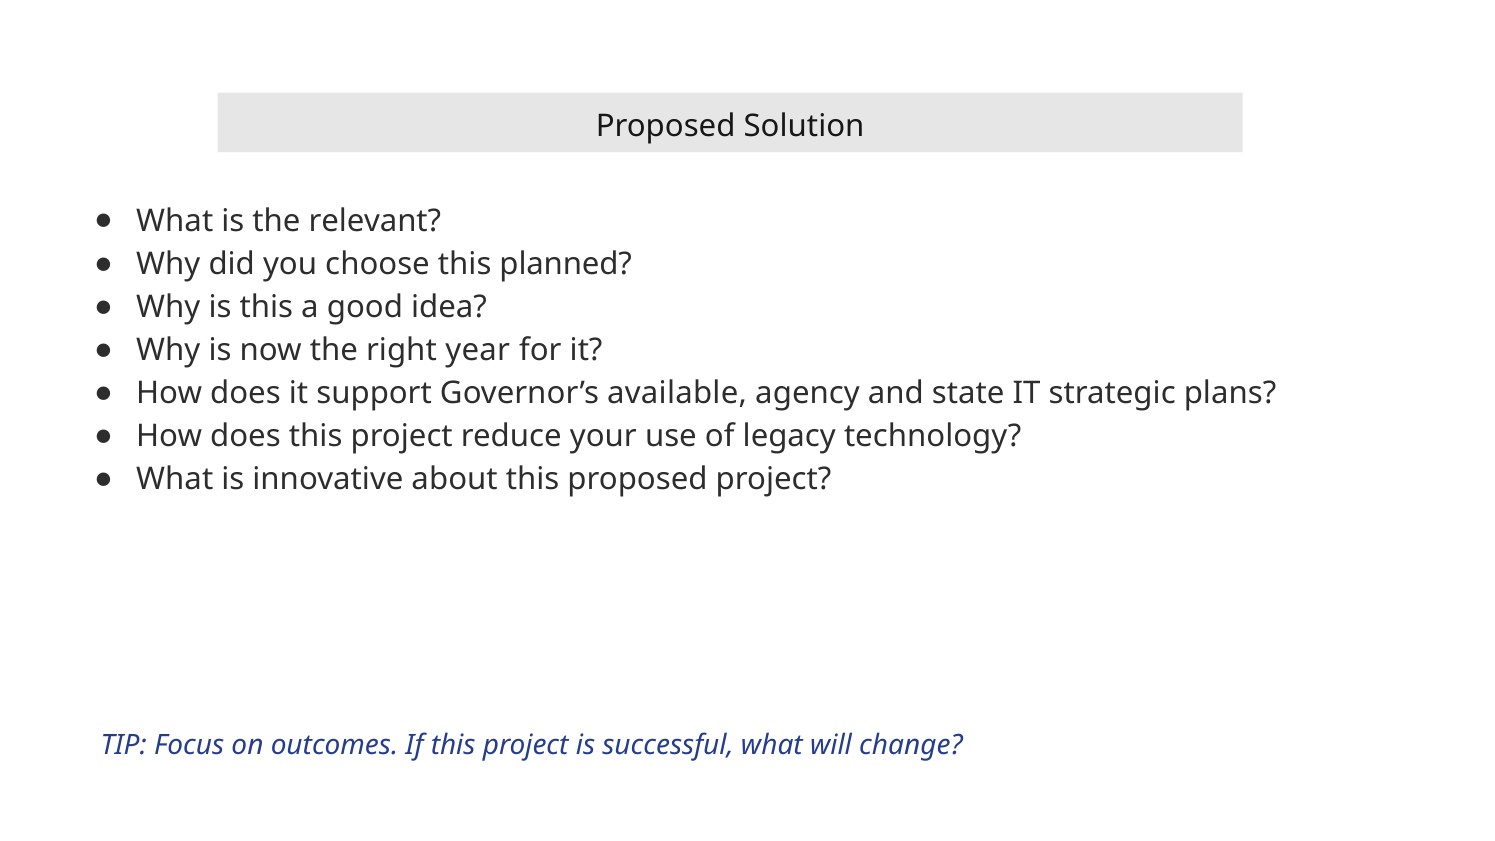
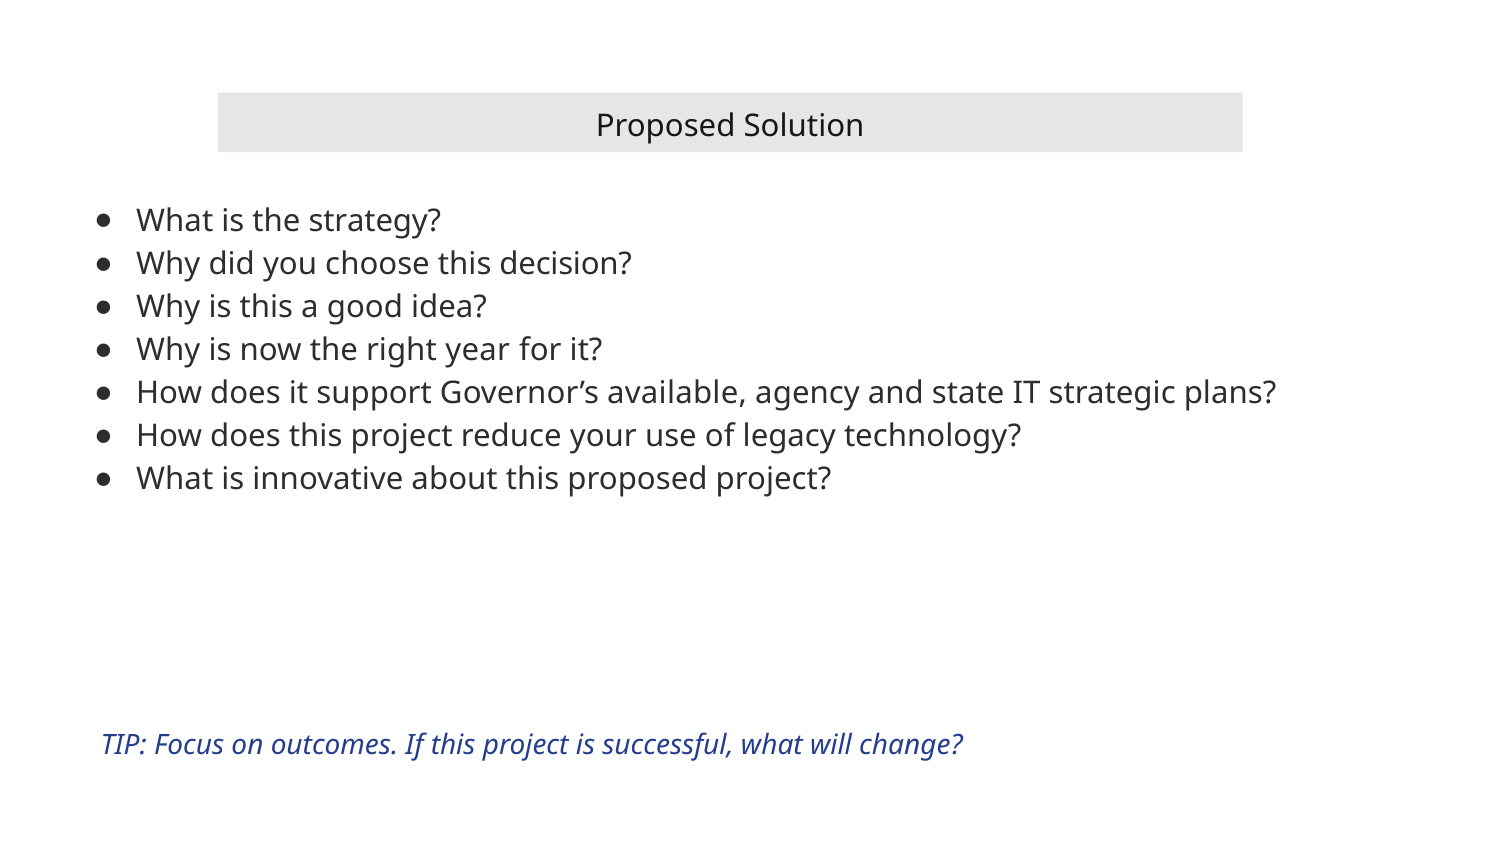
relevant: relevant -> strategy
planned: planned -> decision
